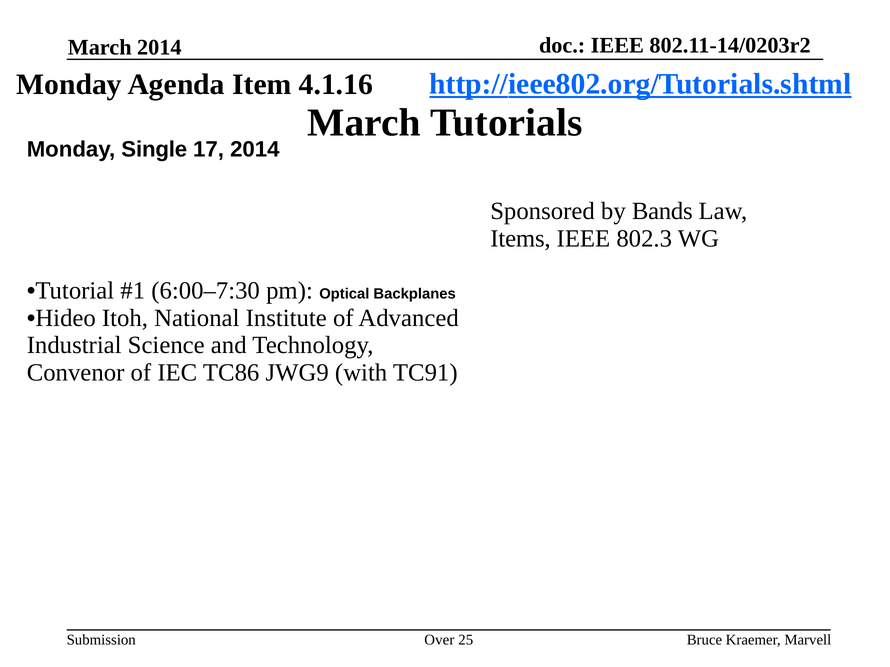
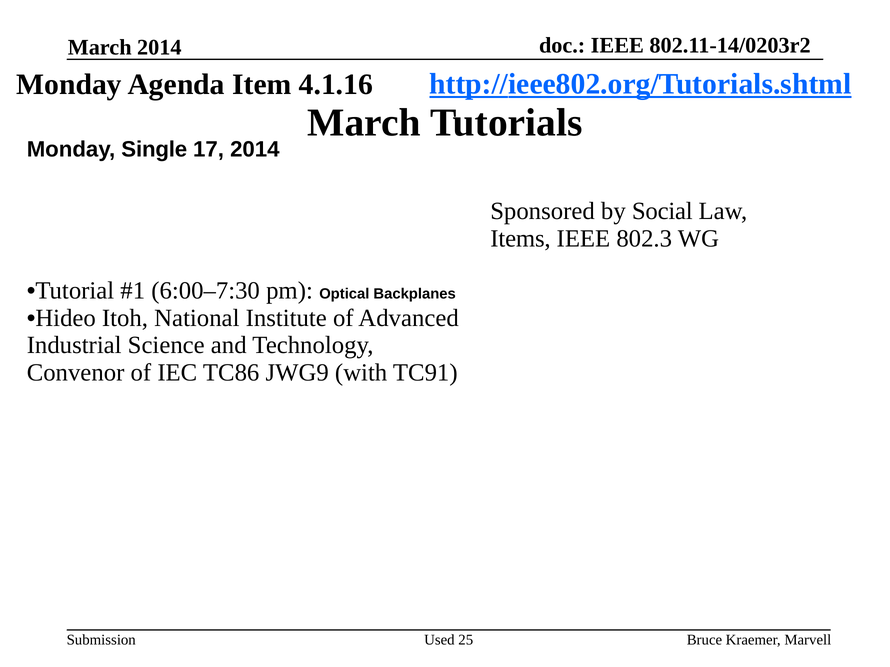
Bands: Bands -> Social
Over: Over -> Used
